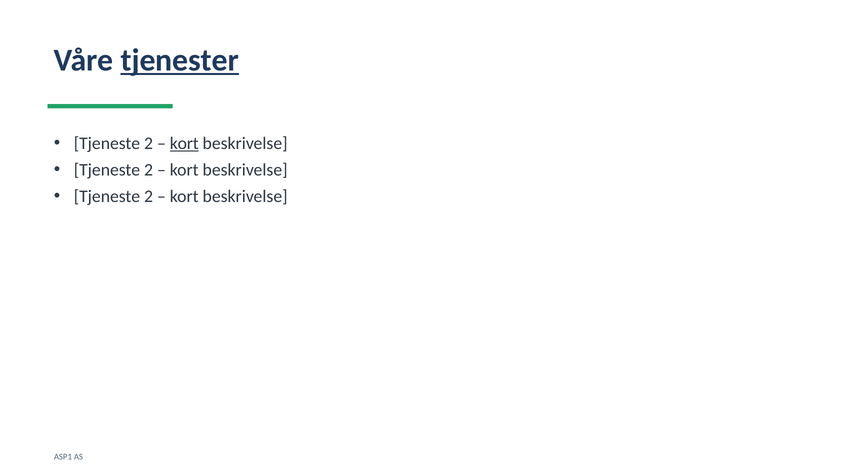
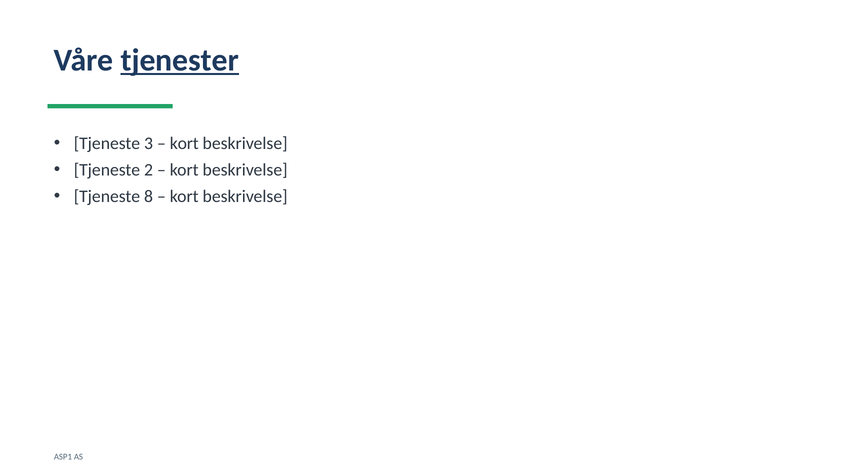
2 at (148, 143): 2 -> 3
kort at (184, 143) underline: present -> none
2 at (148, 196): 2 -> 8
